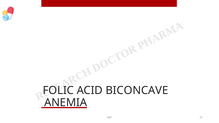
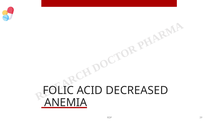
BICONCAVE: BICONCAVE -> DECREASED
